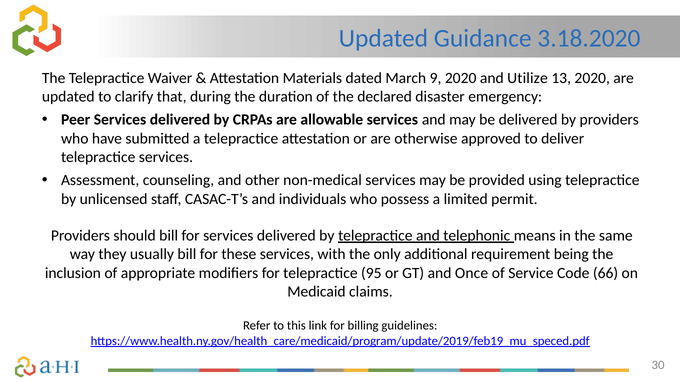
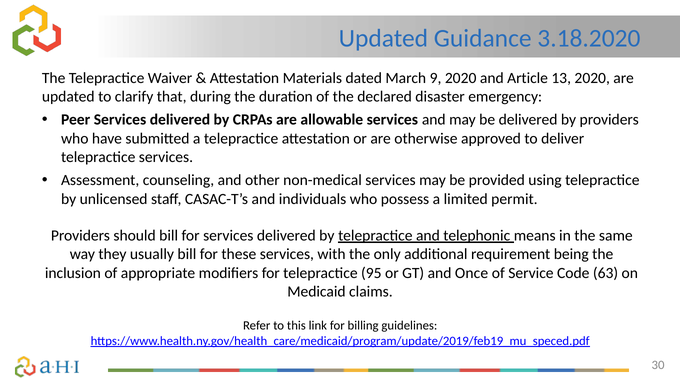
Utilize: Utilize -> Article
66: 66 -> 63
